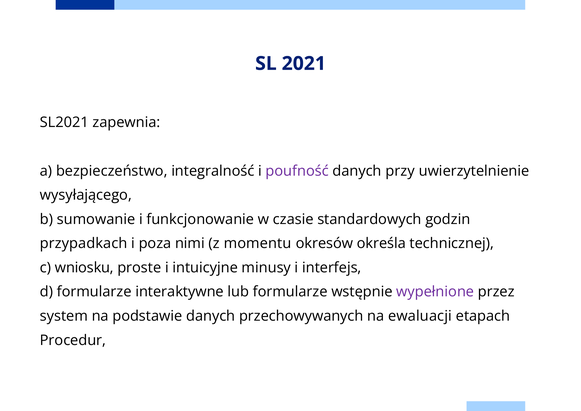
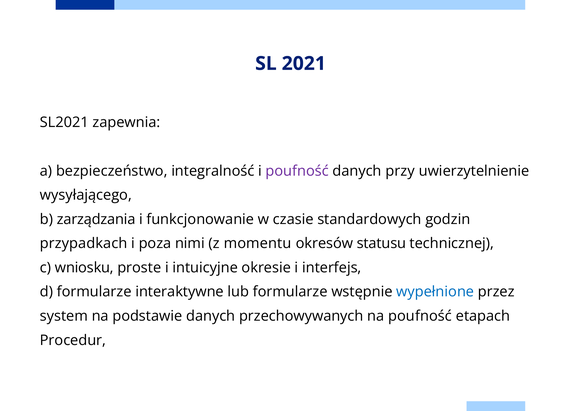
sumowanie: sumowanie -> zarządzania
określa: określa -> statusu
minusy: minusy -> okresie
wypełnione colour: purple -> blue
na ewaluacji: ewaluacji -> poufność
